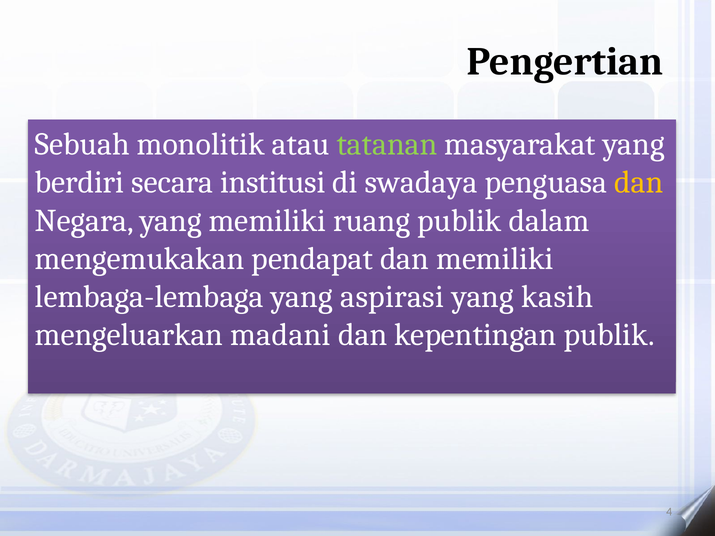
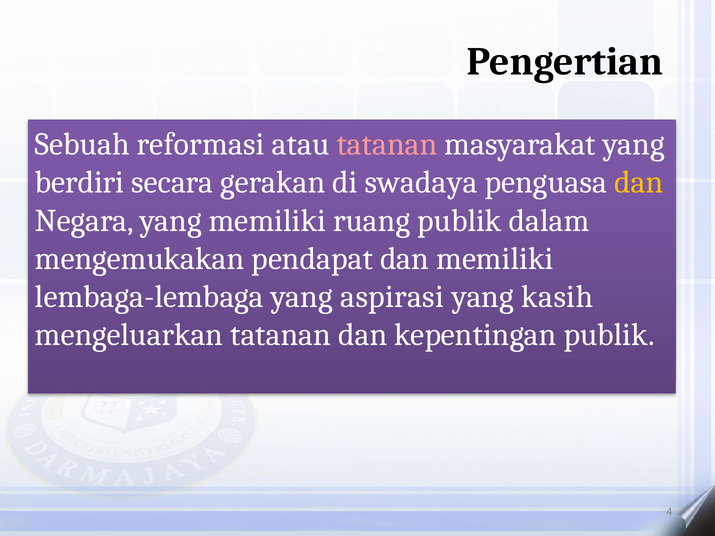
monolitik: monolitik -> reformasi
tatanan at (387, 144) colour: light green -> pink
institusi: institusi -> gerakan
mengeluarkan madani: madani -> tatanan
